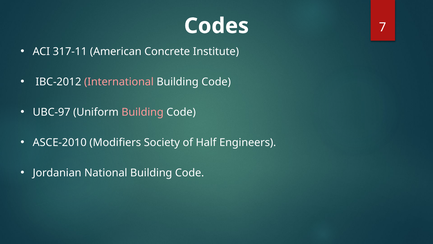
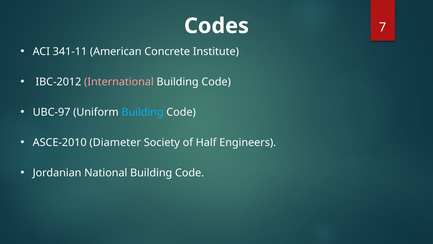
317-11: 317-11 -> 341-11
Building at (143, 112) colour: pink -> light blue
Modifiers: Modifiers -> Diameter
